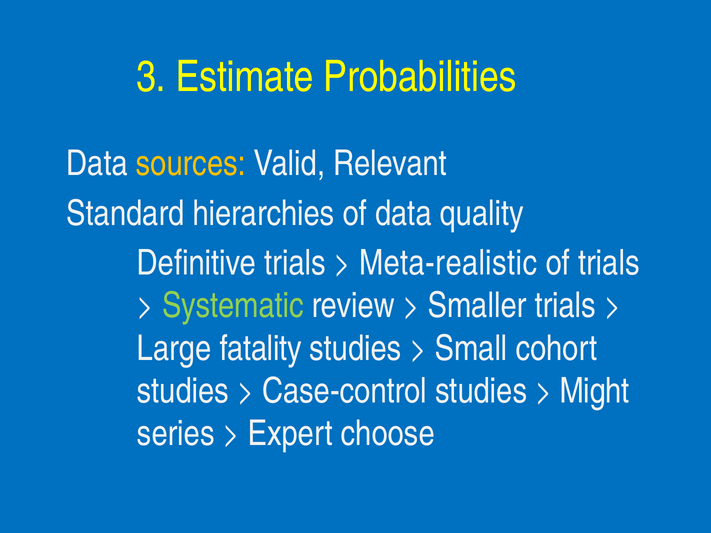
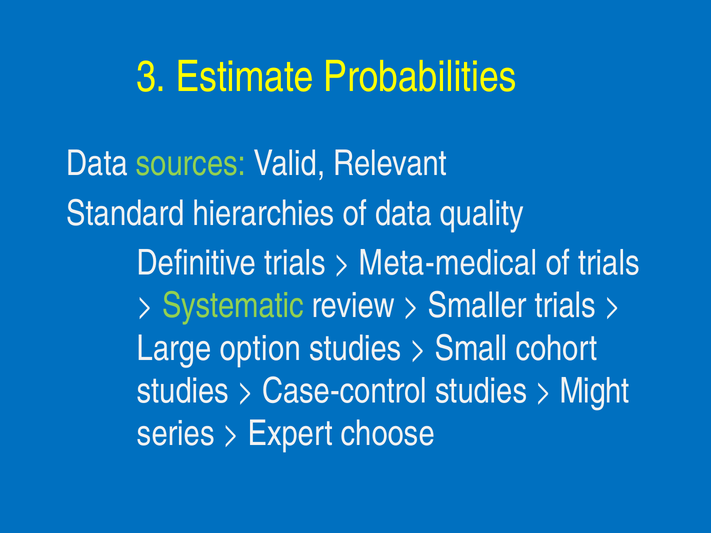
sources colour: yellow -> light green
Meta-realistic: Meta-realistic -> Meta-medical
fatality: fatality -> option
